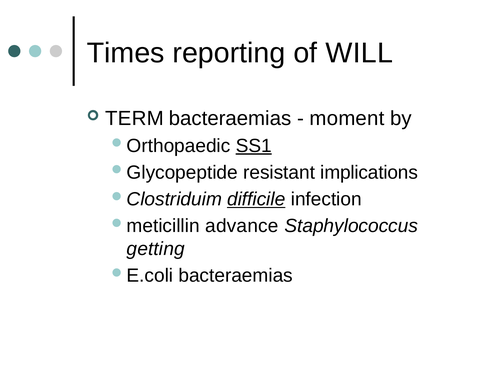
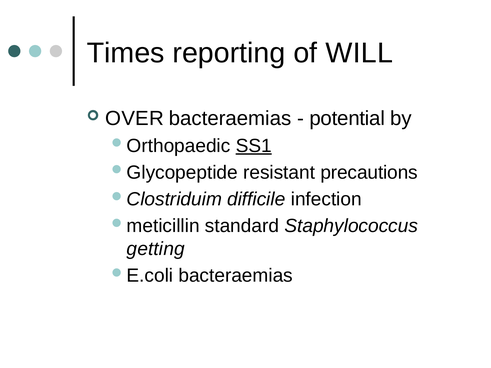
TERM: TERM -> OVER
moment: moment -> potential
implications: implications -> precautions
difficile underline: present -> none
advance: advance -> standard
